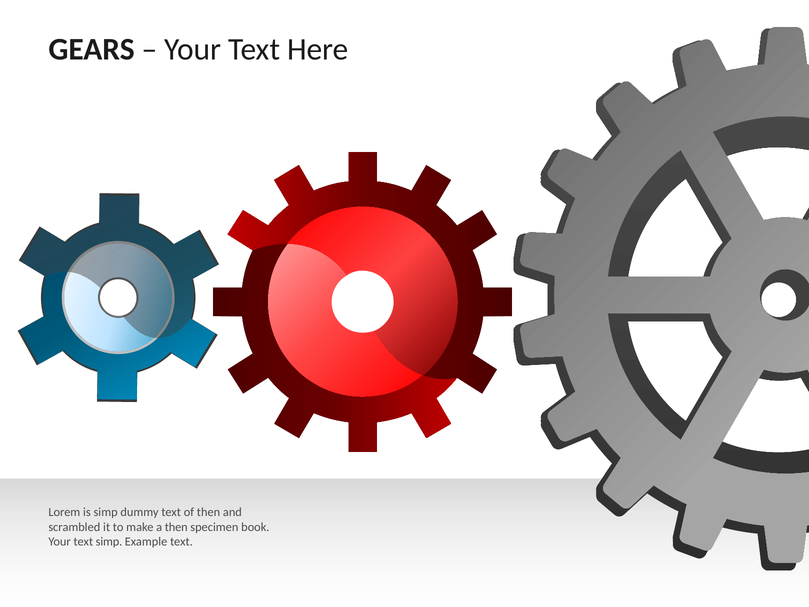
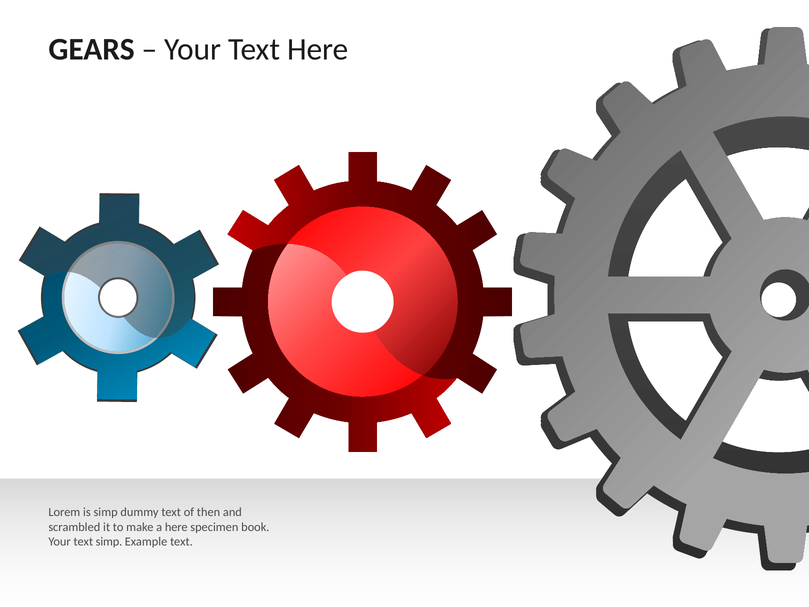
a then: then -> here
